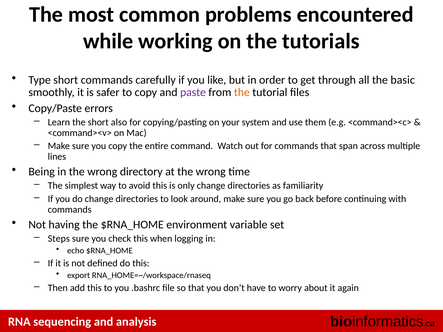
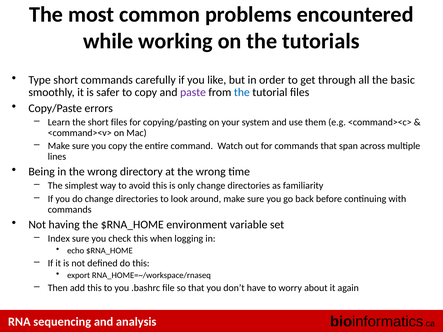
the at (242, 93) colour: orange -> blue
short also: also -> files
Steps: Steps -> Index
